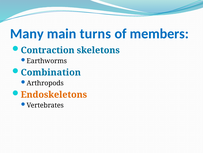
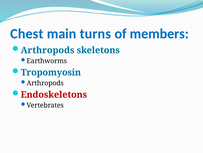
Many: Many -> Chest
Contraction at (48, 50): Contraction -> Arthropods
Combination: Combination -> Tropomyosin
Endoskeletons colour: orange -> red
